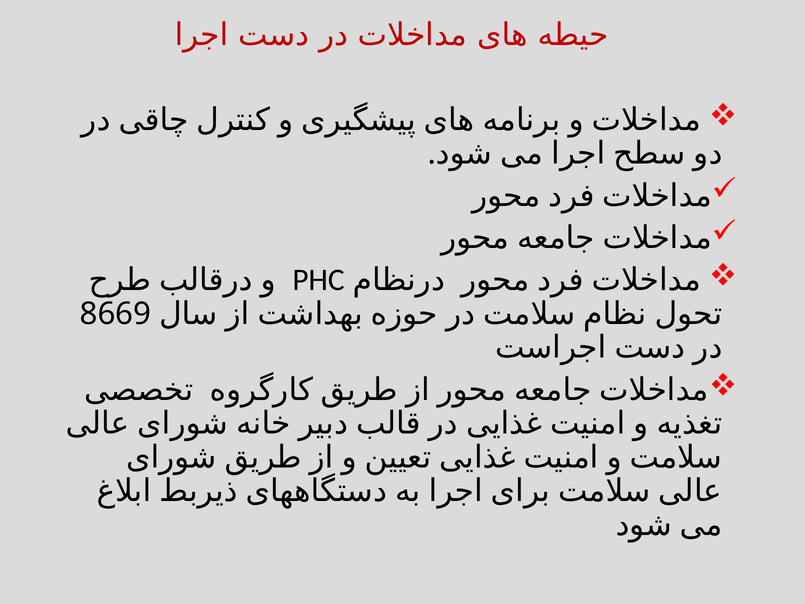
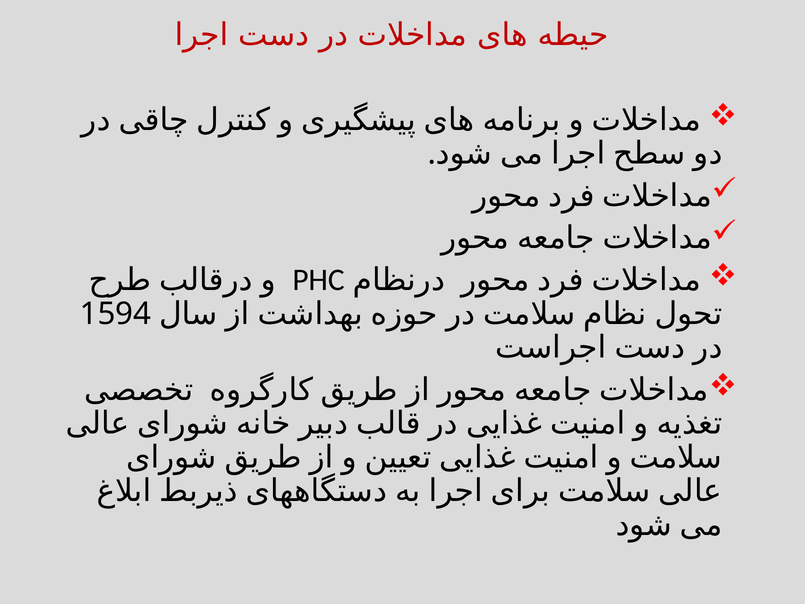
8669: 8669 -> 1594
